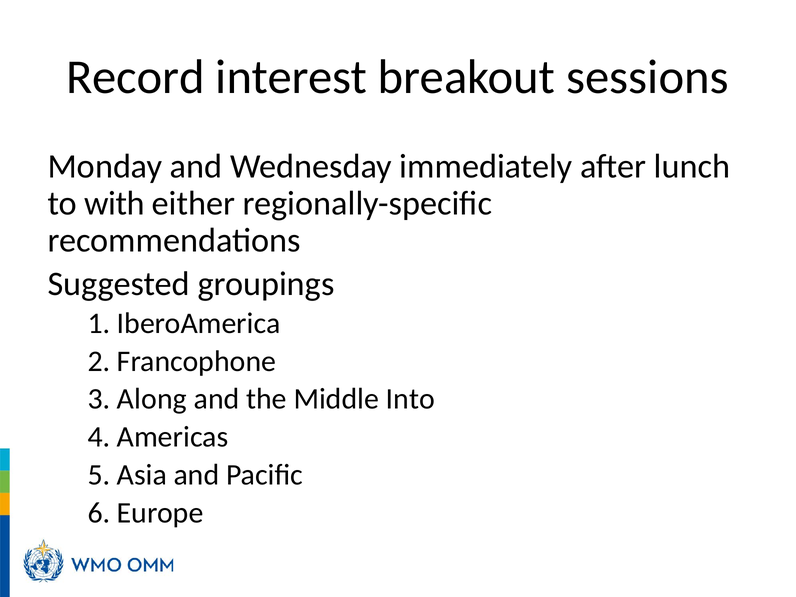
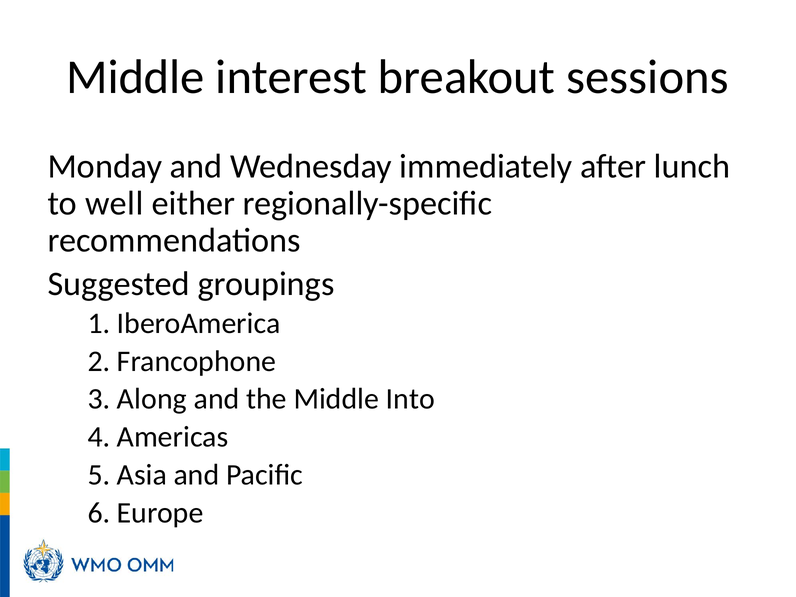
Record at (135, 77): Record -> Middle
with: with -> well
